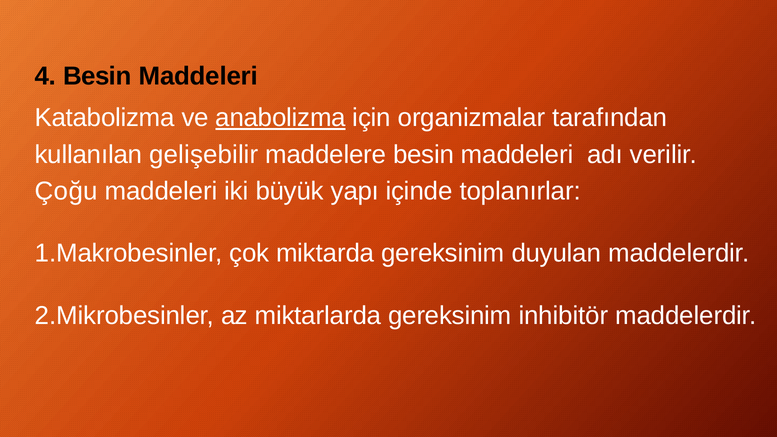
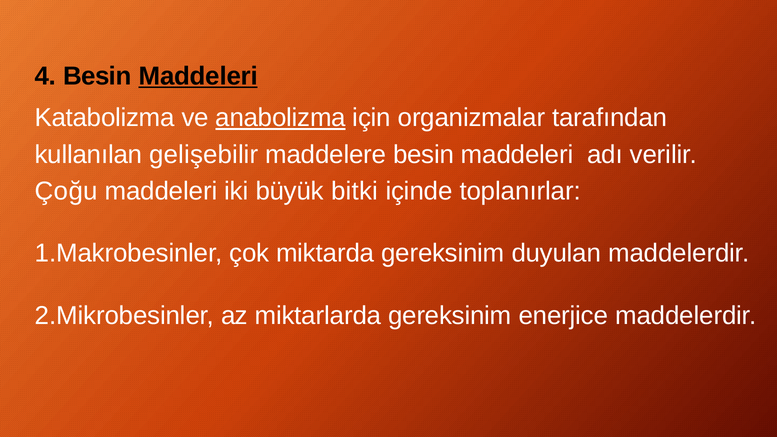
Maddeleri at (198, 76) underline: none -> present
yapı: yapı -> bitki
inhibitör: inhibitör -> enerjice
